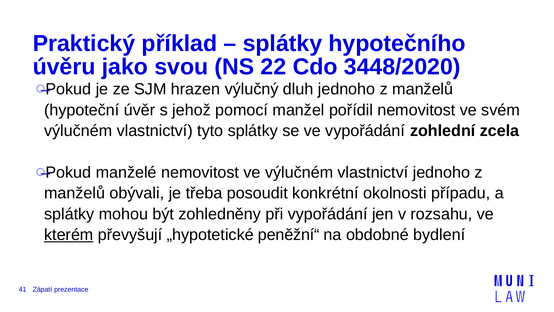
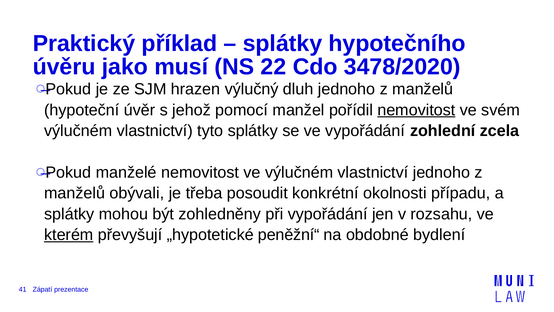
svou: svou -> musí
3448/2020: 3448/2020 -> 3478/2020
nemovitost at (416, 110) underline: none -> present
